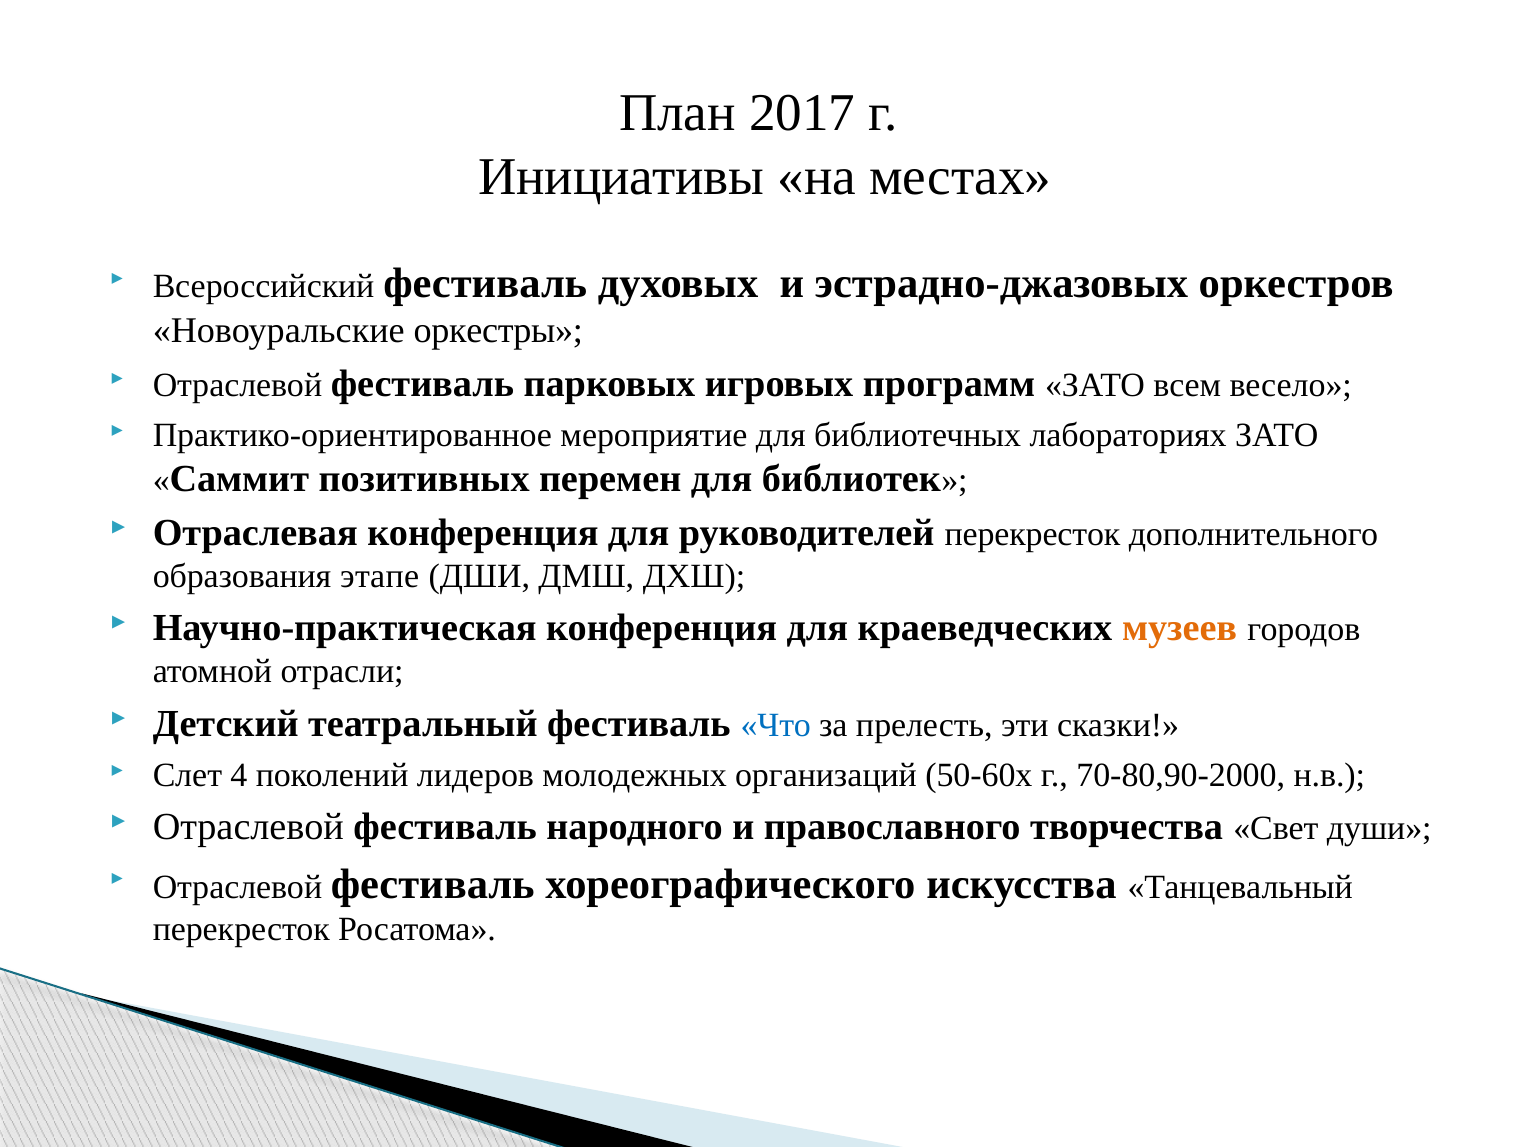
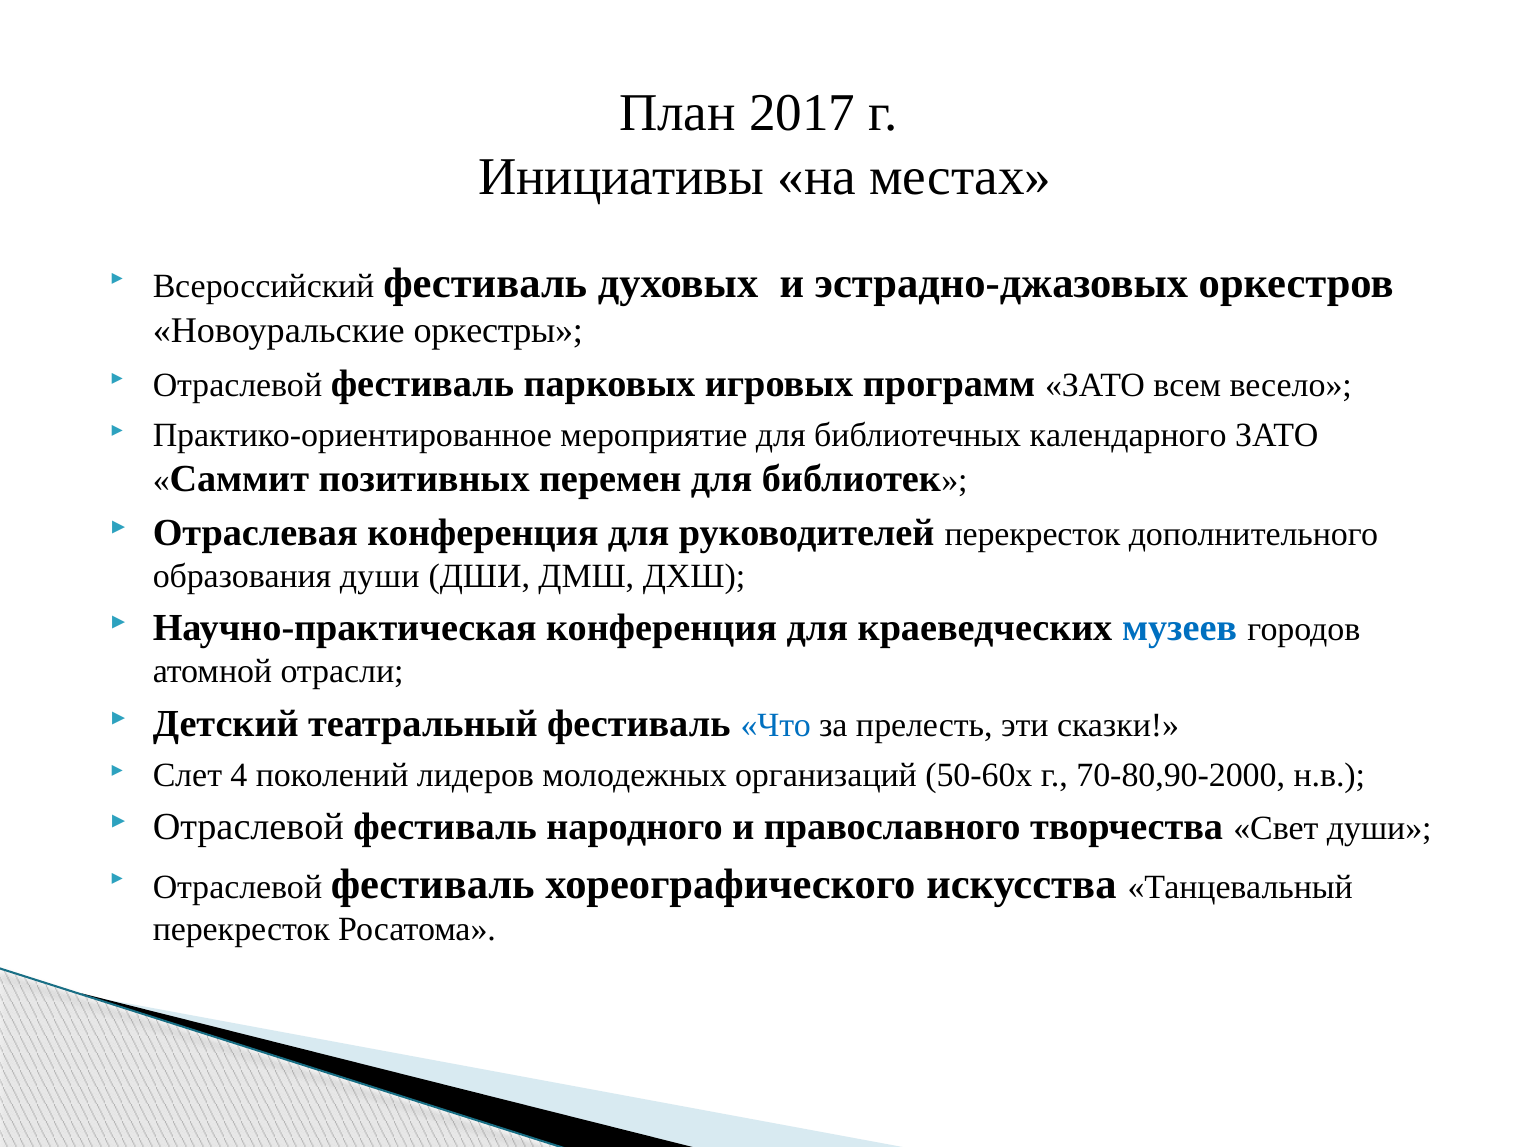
лабораториях: лабораториях -> календарного
образования этапе: этапе -> души
музеев colour: orange -> blue
